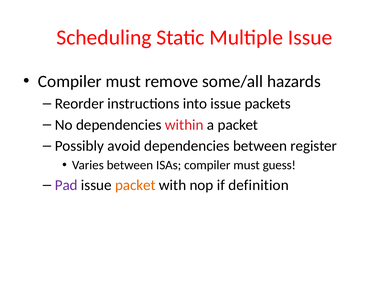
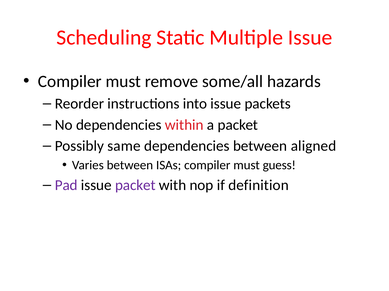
avoid: avoid -> same
register: register -> aligned
packet at (135, 186) colour: orange -> purple
